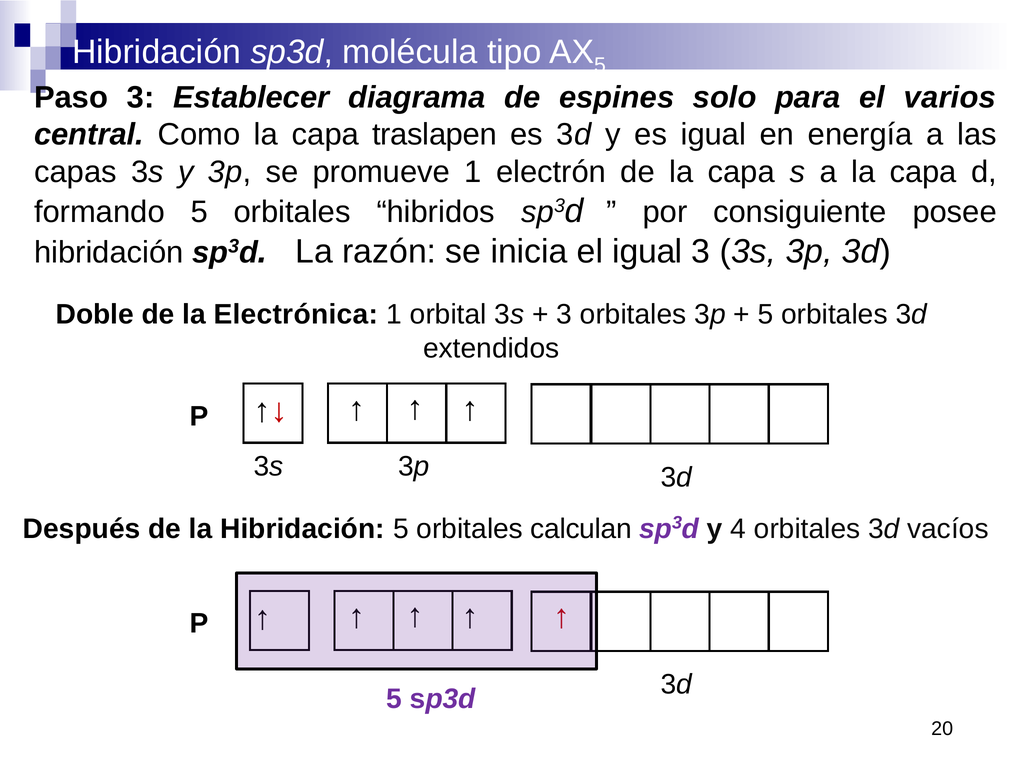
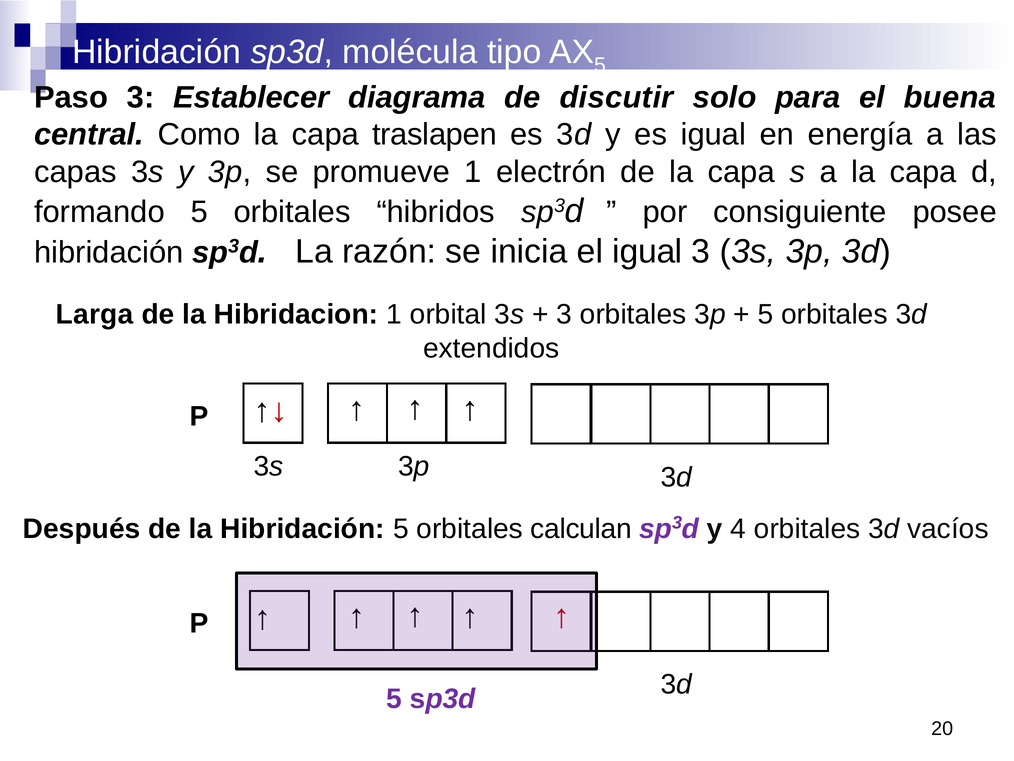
espines: espines -> discutir
varios: varios -> buena
Doble: Doble -> Larga
Electrónica: Electrónica -> Hibridacion
